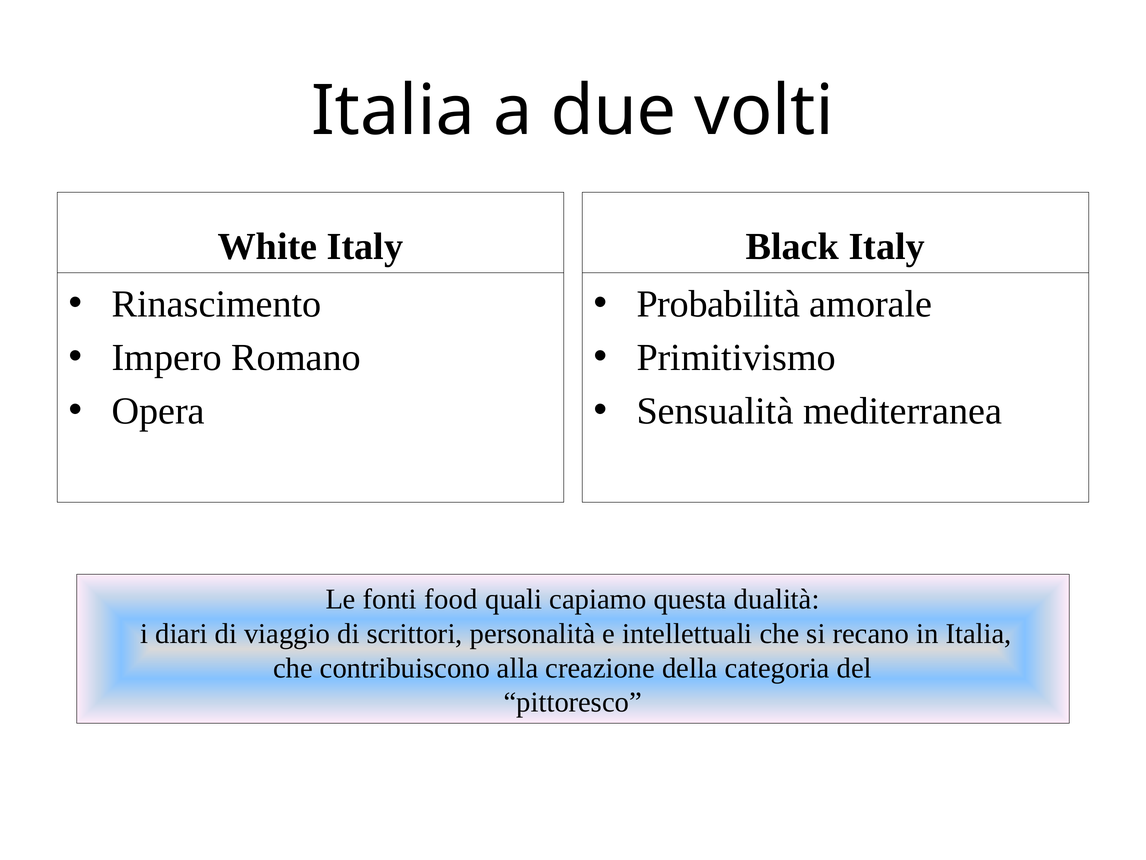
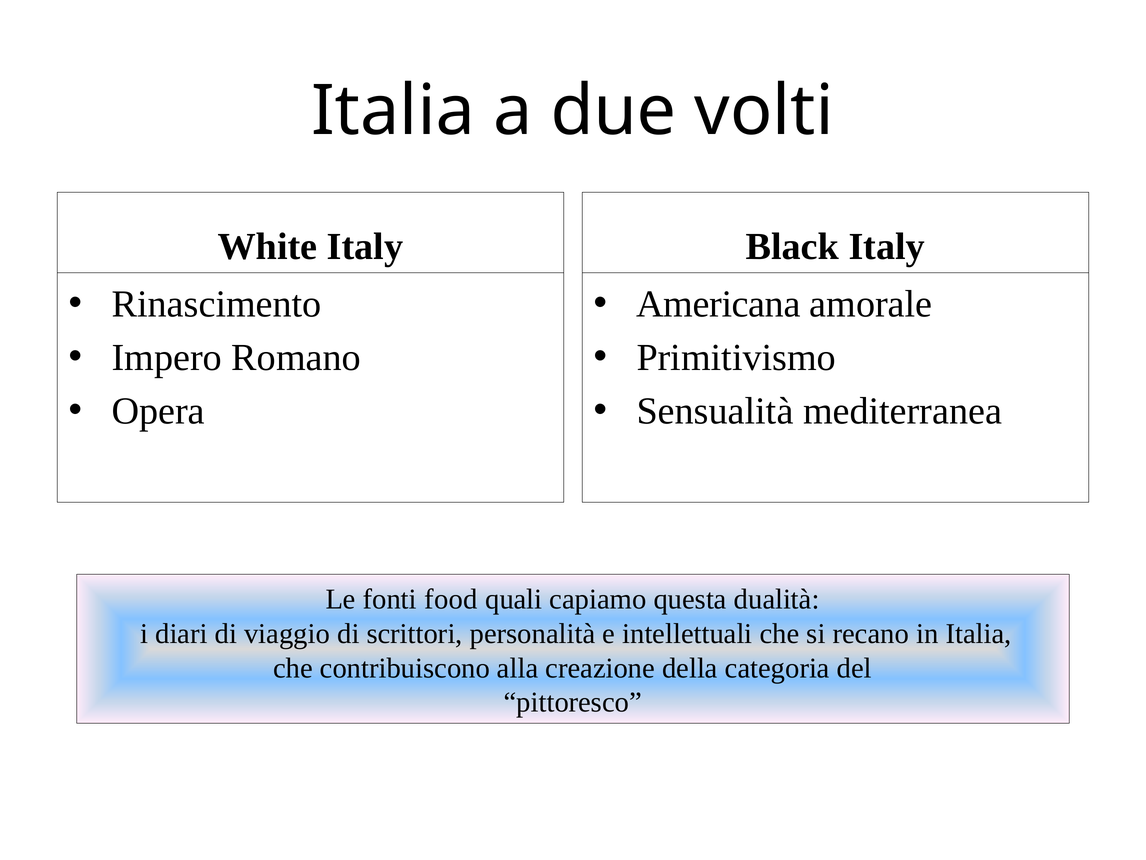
Probabilità: Probabilità -> Americana
